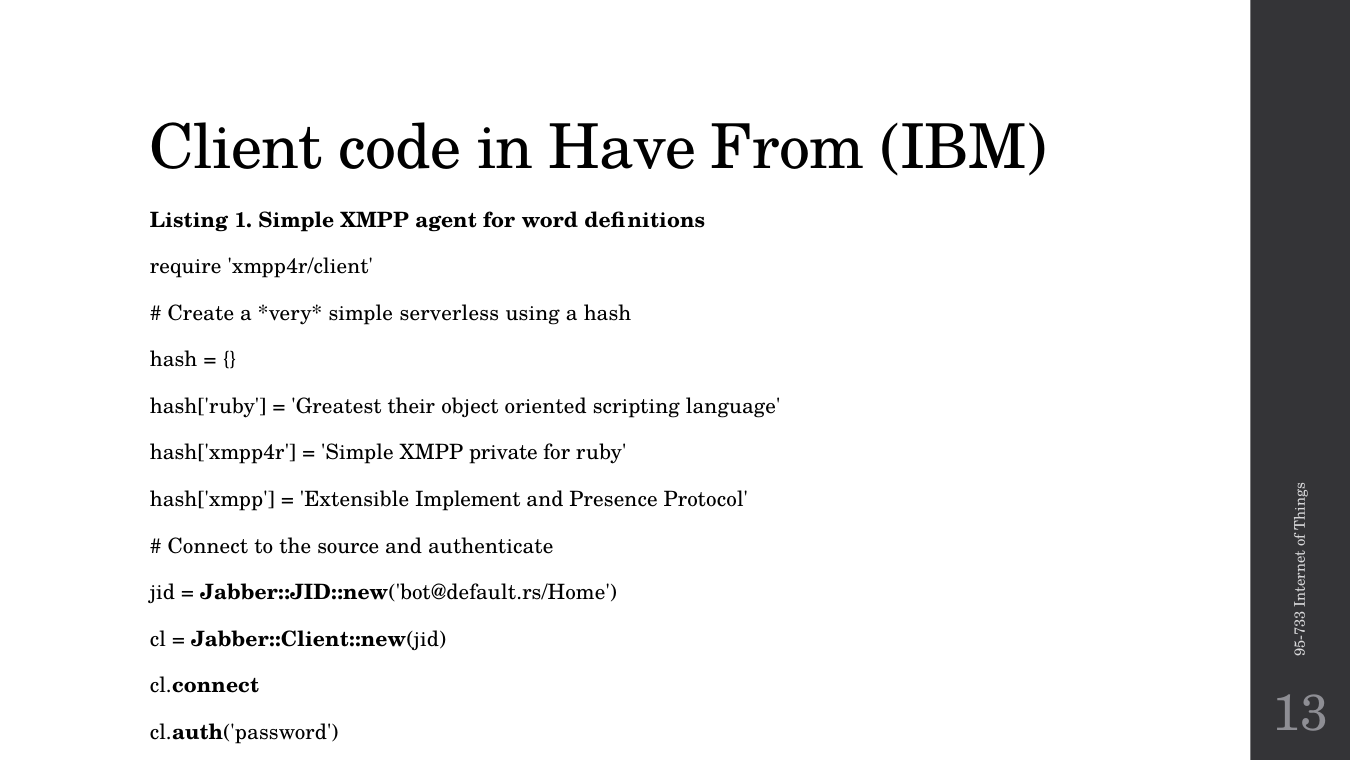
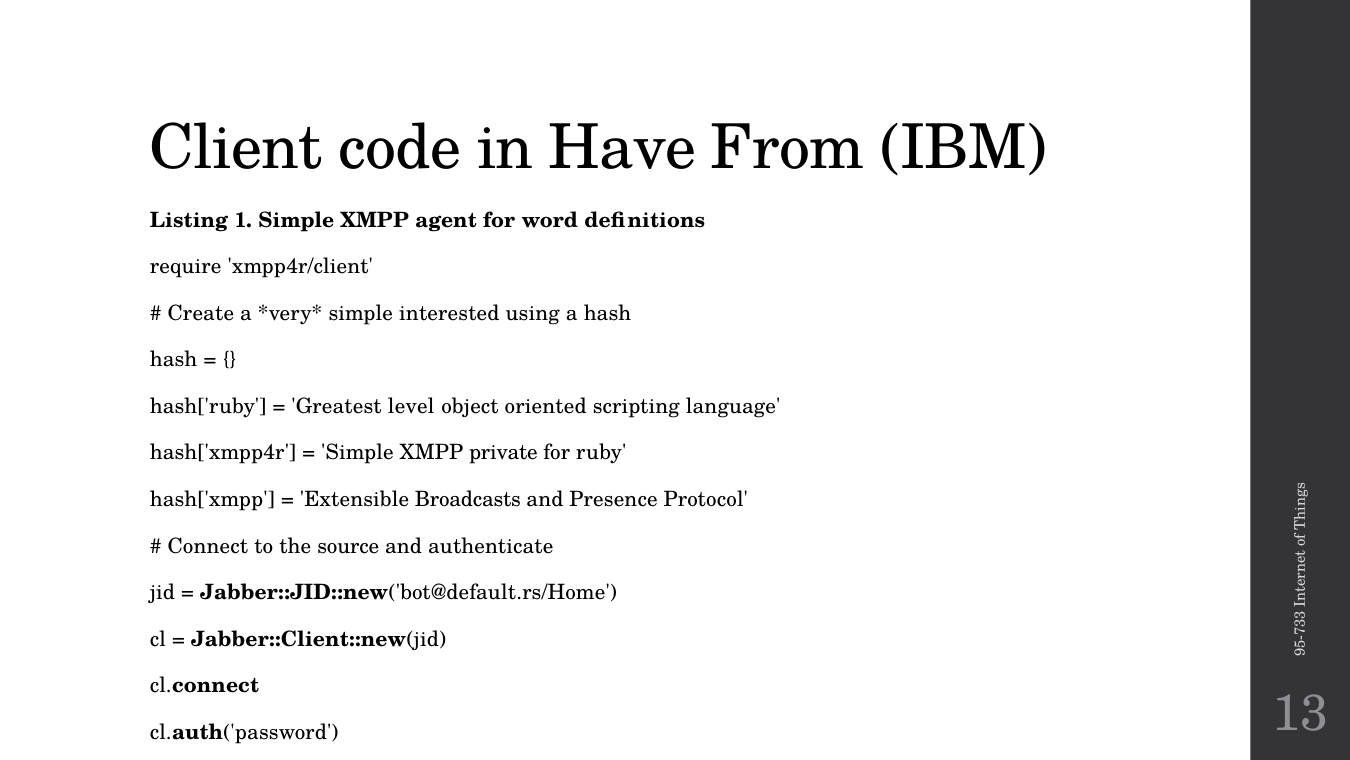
serverless: serverless -> interested
their: their -> level
Implement: Implement -> Broadcasts
